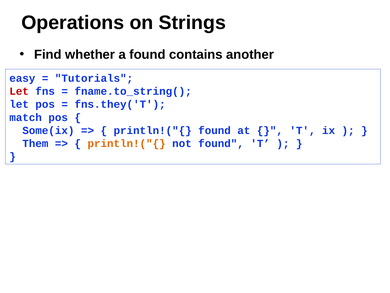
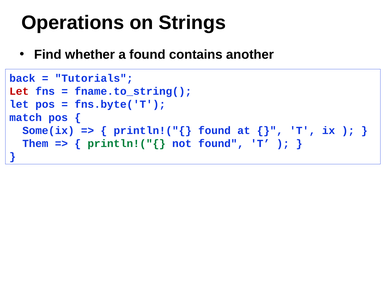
easy: easy -> back
fns.they('T: fns.they('T -> fns.byte('T
println!("{ at (127, 143) colour: orange -> green
